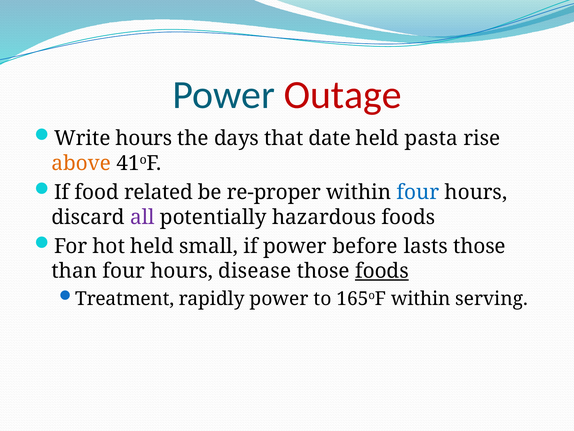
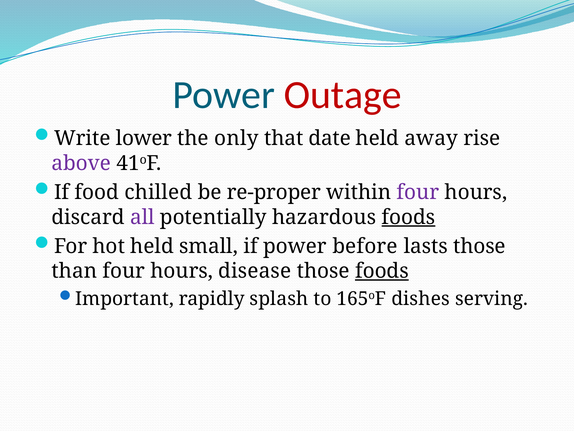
Write hours: hours -> lower
days: days -> only
pasta: pasta -> away
above colour: orange -> purple
related: related -> chilled
four at (418, 192) colour: blue -> purple
foods at (408, 217) underline: none -> present
Treatment: Treatment -> Important
rapidly power: power -> splash
165oF within: within -> dishes
